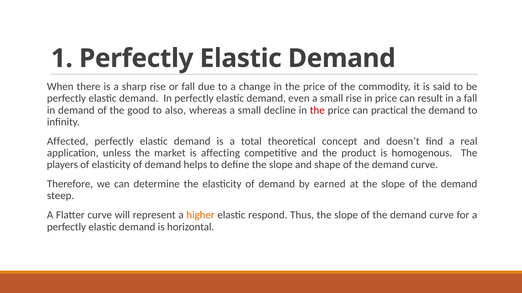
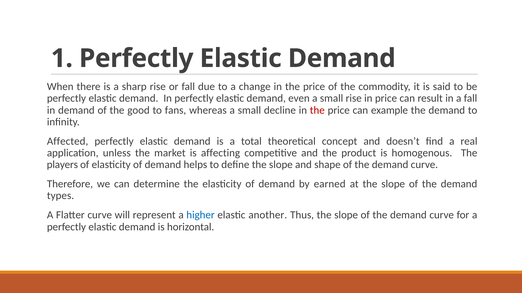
also: also -> fans
practical: practical -> example
steep: steep -> types
higher colour: orange -> blue
respond: respond -> another
